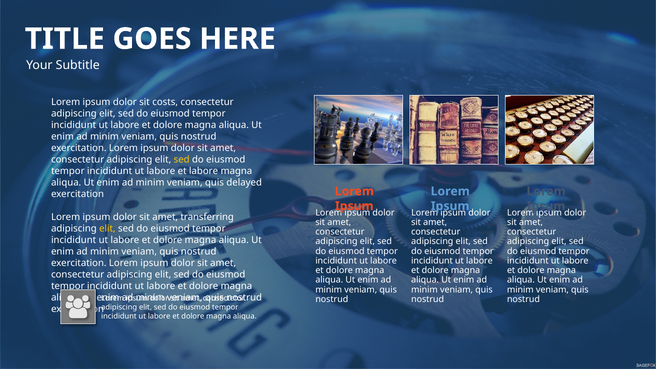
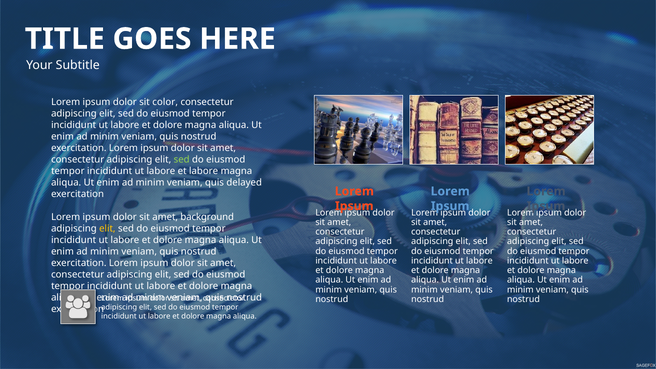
costs: costs -> color
sed at (182, 160) colour: yellow -> light green
transferring: transferring -> background
